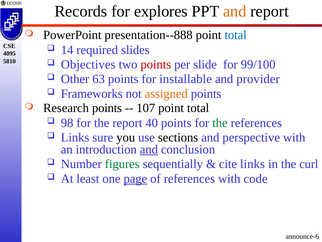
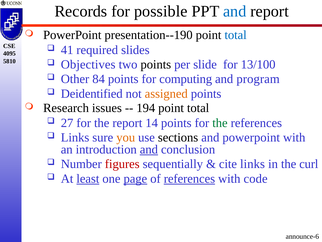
explores: explores -> possible
and at (235, 11) colour: orange -> blue
presentation--888: presentation--888 -> presentation--190
14: 14 -> 41
points at (156, 64) colour: red -> black
99/100: 99/100 -> 13/100
63: 63 -> 84
installable: installable -> computing
provider: provider -> program
Frameworks: Frameworks -> Deidentified
Research points: points -> issues
107: 107 -> 194
98: 98 -> 27
40: 40 -> 14
you colour: black -> orange
and perspective: perspective -> powerpoint
figures colour: green -> red
least underline: none -> present
references at (189, 178) underline: none -> present
